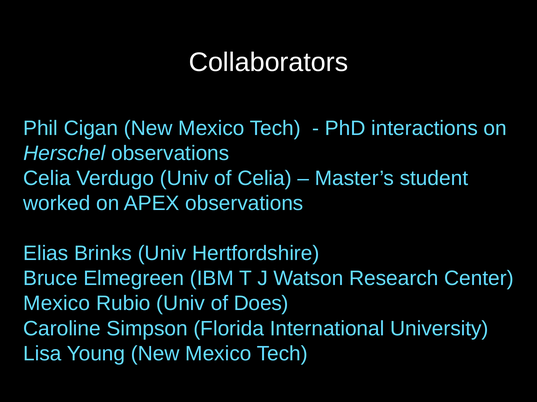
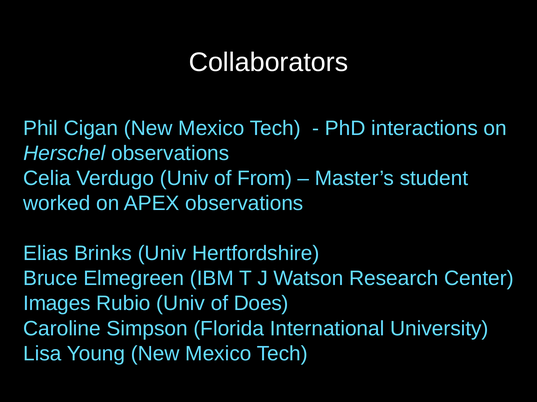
of Celia: Celia -> From
Mexico at (57, 304): Mexico -> Images
